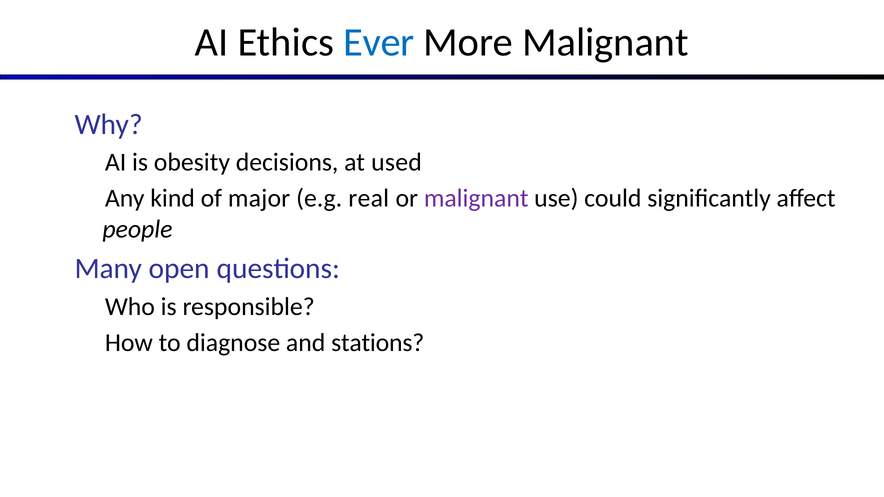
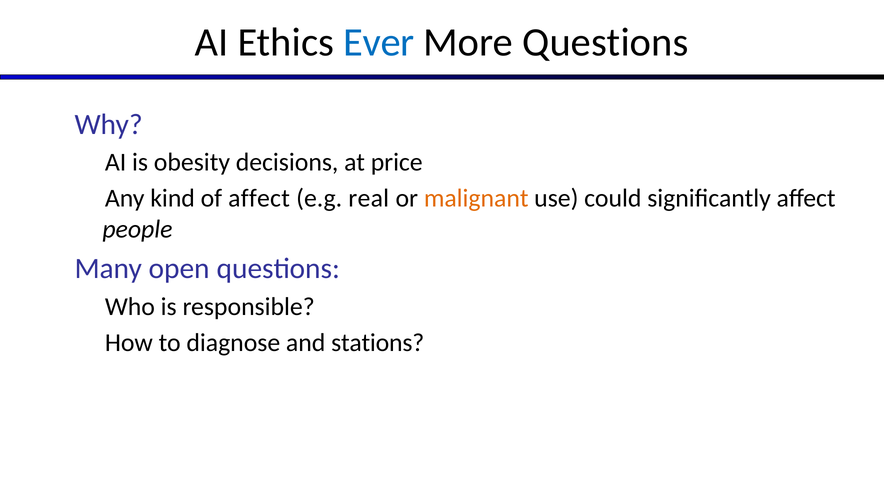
More Malignant: Malignant -> Questions
used: used -> price
of major: major -> affect
malignant at (476, 199) colour: purple -> orange
